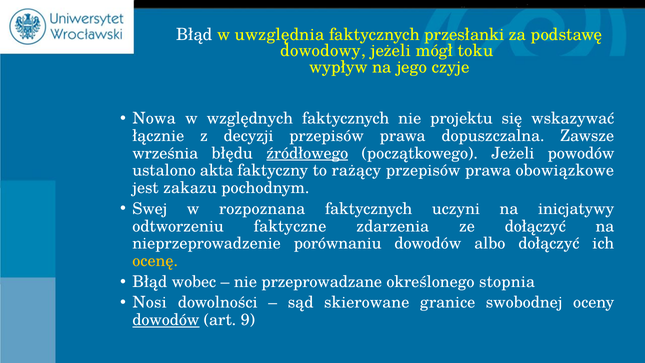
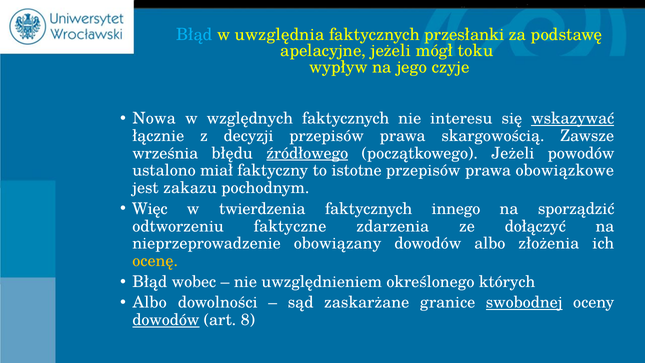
Błąd at (194, 34) colour: white -> light blue
dowodowy: dowodowy -> apelacyjne
projektu: projektu -> interesu
wskazywać underline: none -> present
dopuszczalna: dopuszczalna -> skargowością
akta: akta -> miał
rażący: rażący -> istotne
Swej: Swej -> Więc
rozpoznana: rozpoznana -> twierdzenia
uczyni: uczyni -> innego
inicjatywy: inicjatywy -> sporządzić
porównaniu: porównaniu -> obowiązany
albo dołączyć: dołączyć -> złożenia
przeprowadzane: przeprowadzane -> uwzględnieniem
stopnia: stopnia -> których
Nosi at (150, 302): Nosi -> Albo
skierowane: skierowane -> zaskarżane
swobodnej underline: none -> present
9: 9 -> 8
